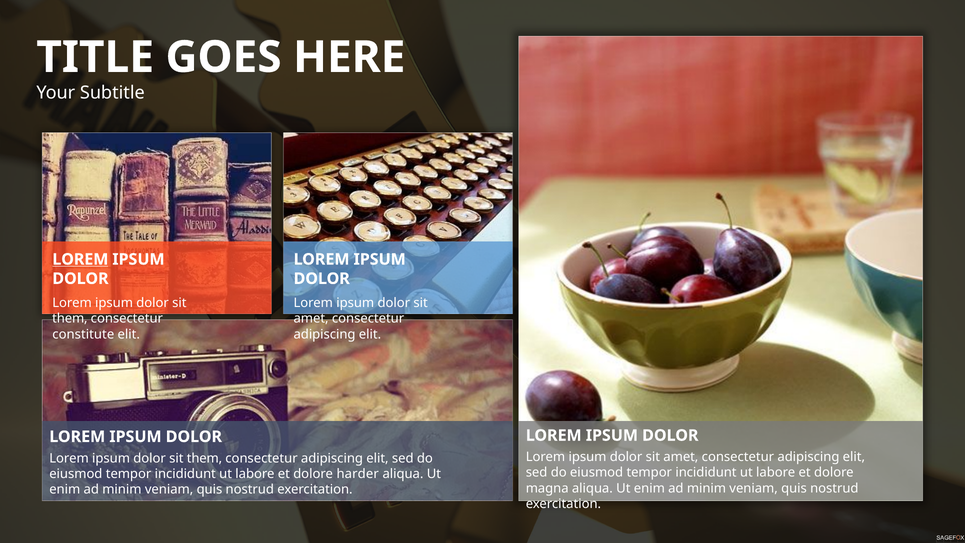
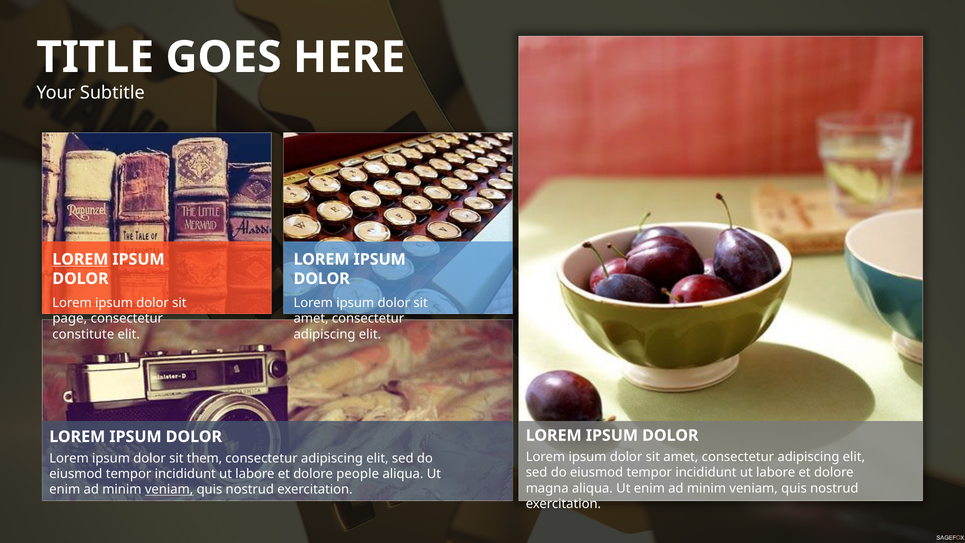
them at (70, 319): them -> page
harder: harder -> people
veniam at (169, 489) underline: none -> present
